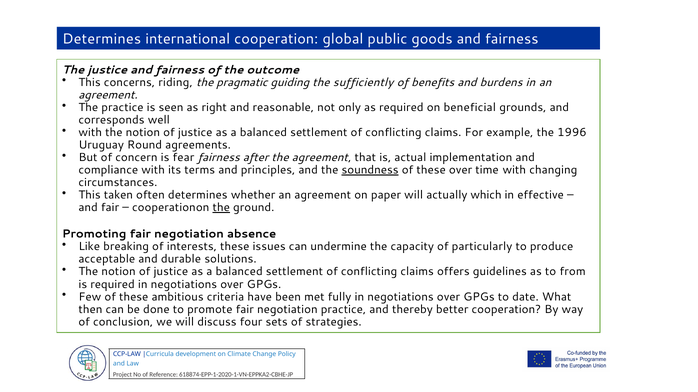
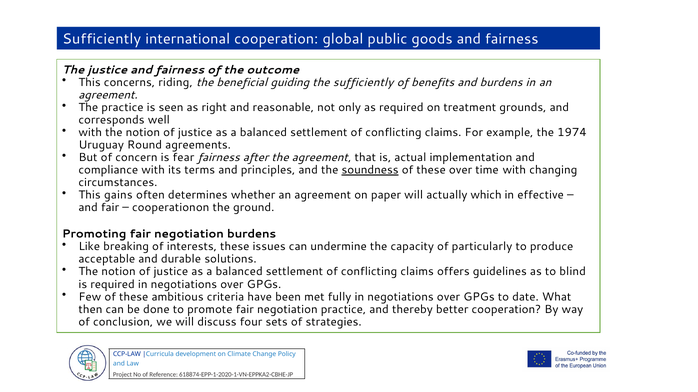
Determines at (102, 39): Determines -> Sufficiently
pragmatic: pragmatic -> beneficial
beneficial: beneficial -> treatment
1996: 1996 -> 1974
taken: taken -> gains
the at (221, 208) underline: present -> none
negotiation absence: absence -> burdens
from: from -> blind
